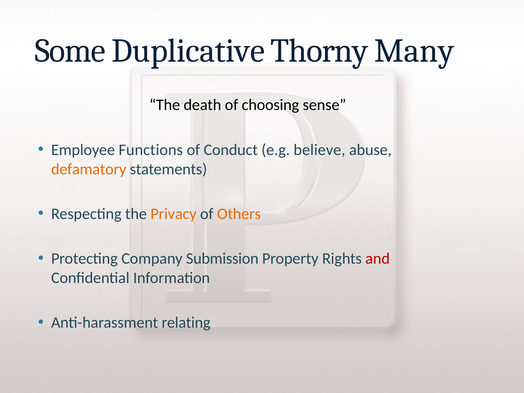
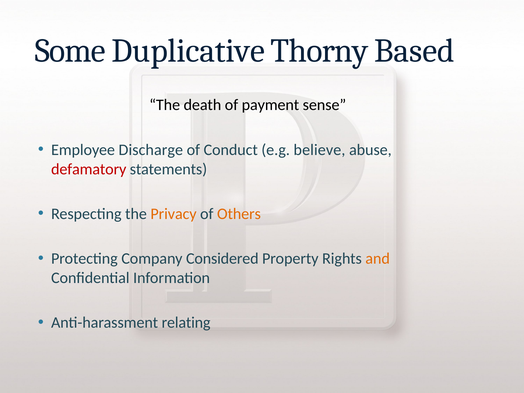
Many: Many -> Based
choosing: choosing -> payment
Functions: Functions -> Discharge
defamatory colour: orange -> red
Submission: Submission -> Considered
and colour: red -> orange
